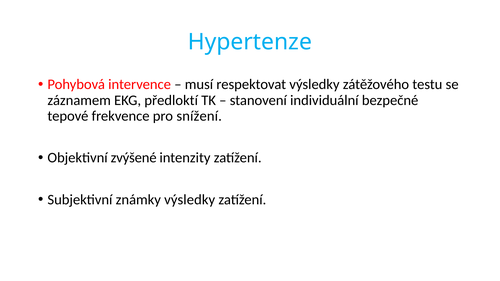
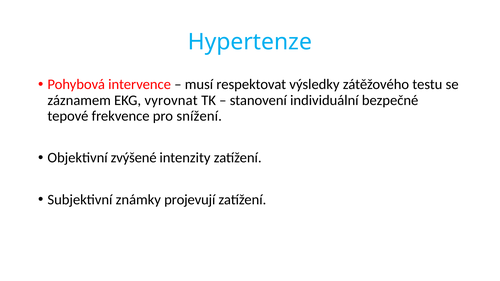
předloktí: předloktí -> vyrovnat
známky výsledky: výsledky -> projevují
